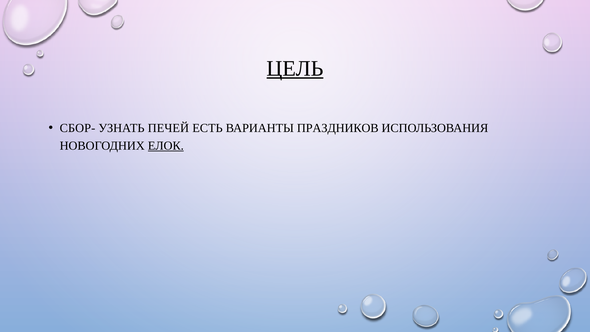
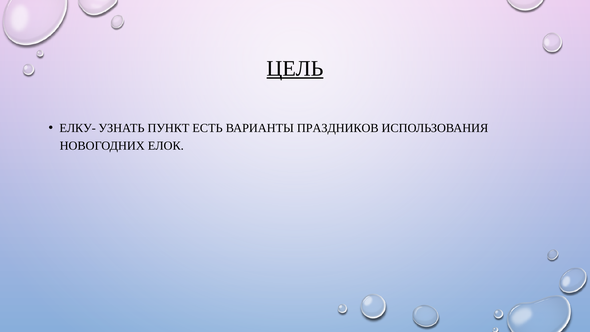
СБОР-: СБОР- -> ЕЛКУ-
ПЕЧЕЙ: ПЕЧЕЙ -> ПУНКТ
ЕЛОК underline: present -> none
